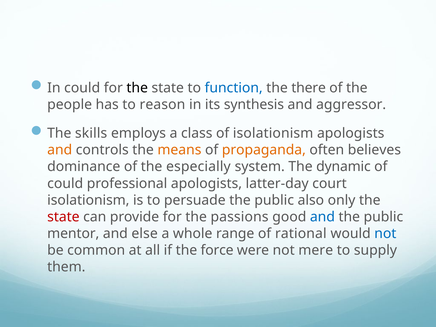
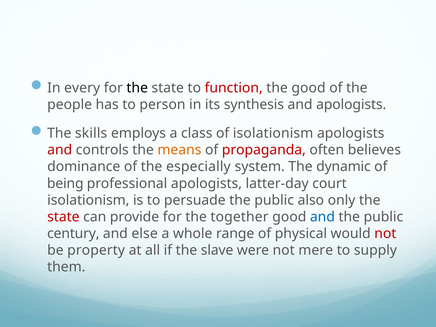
In could: could -> every
function colour: blue -> red
the there: there -> good
reason: reason -> person
and aggressor: aggressor -> apologists
and at (60, 150) colour: orange -> red
propaganda colour: orange -> red
could at (65, 183): could -> being
passions: passions -> together
mentor: mentor -> century
rational: rational -> physical
not at (385, 234) colour: blue -> red
common: common -> property
force: force -> slave
